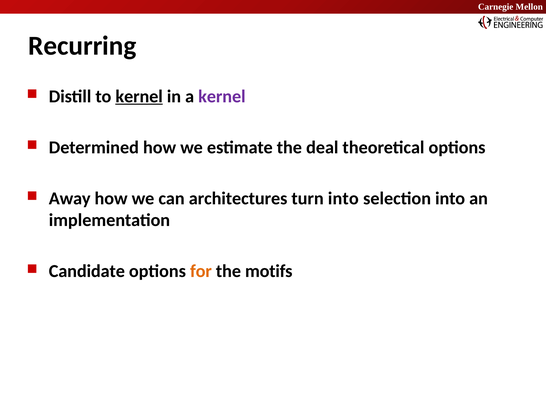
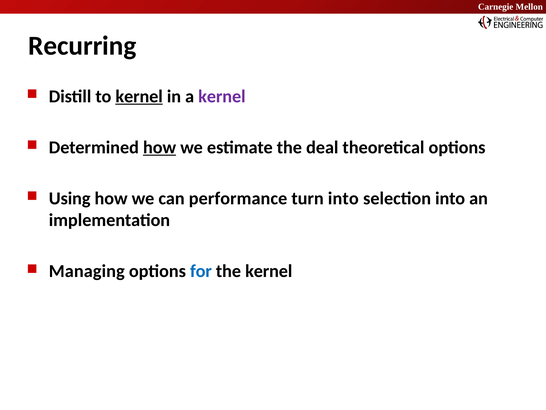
how at (160, 147) underline: none -> present
Away: Away -> Using
architectures: architectures -> performance
Candidate: Candidate -> Managing
for colour: orange -> blue
the motifs: motifs -> kernel
